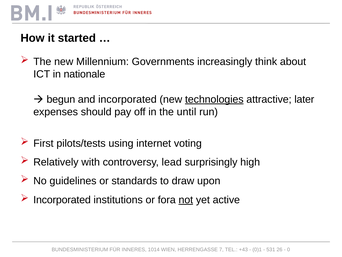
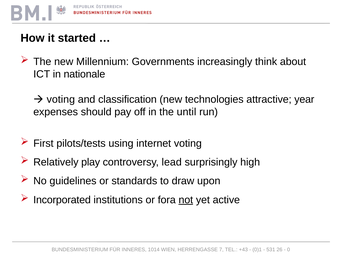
begun at (61, 99): begun -> voting
and incorporated: incorporated -> classification
technologies underline: present -> none
later: later -> year
with: with -> play
